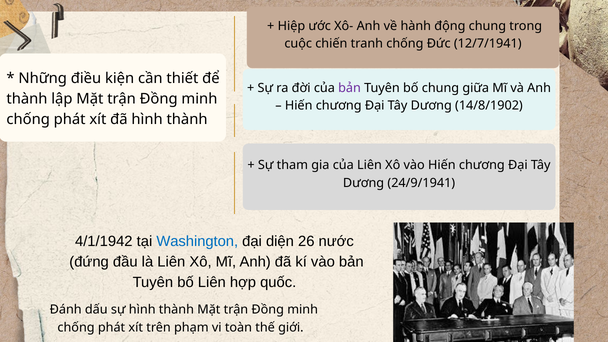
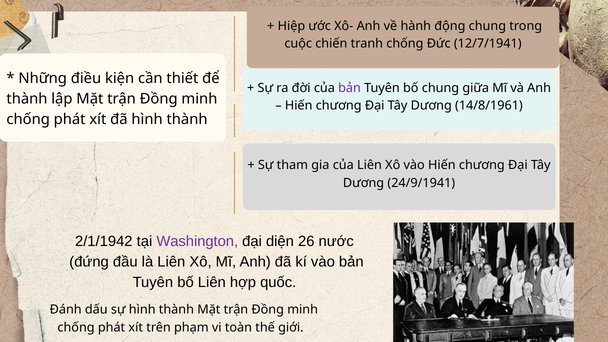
14/8/1902: 14/8/1902 -> 14/8/1961
4/1/1942: 4/1/1942 -> 2/1/1942
Washington colour: blue -> purple
